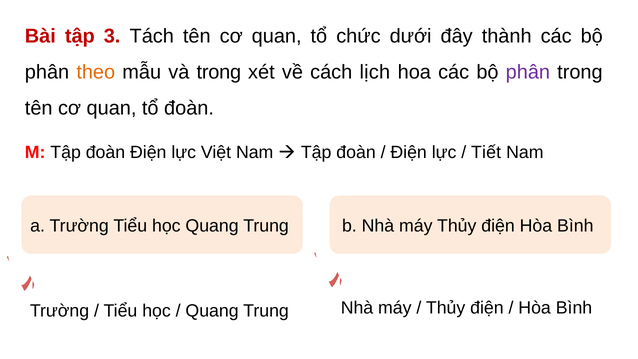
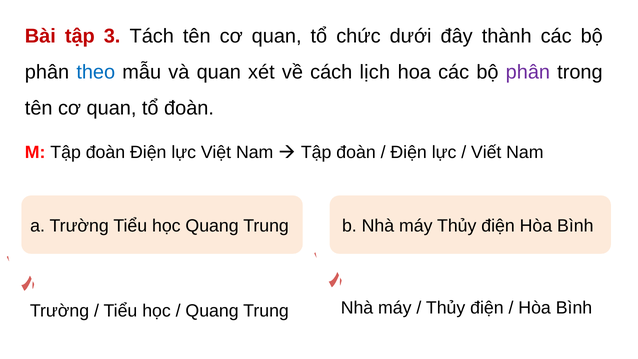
theo colour: orange -> blue
và trong: trong -> quan
Tiết: Tiết -> Viết
